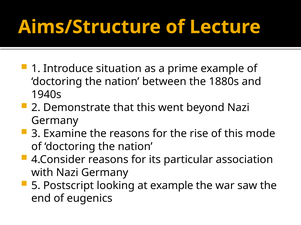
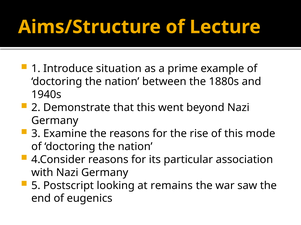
at example: example -> remains
